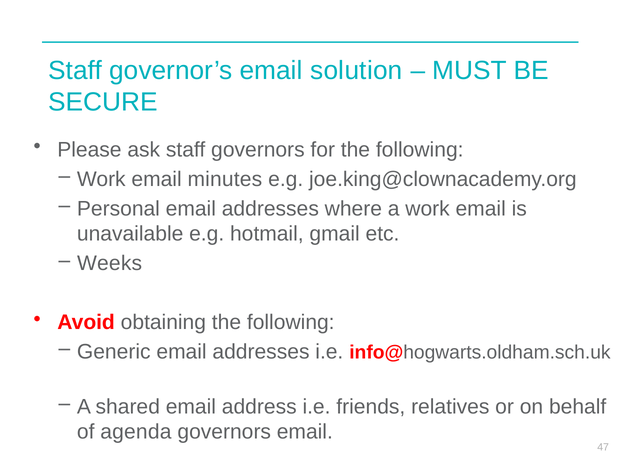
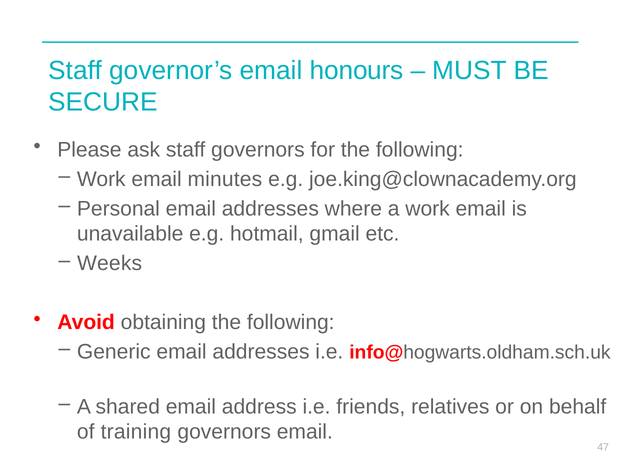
solution: solution -> honours
agenda: agenda -> training
